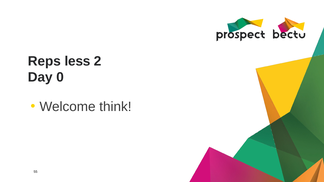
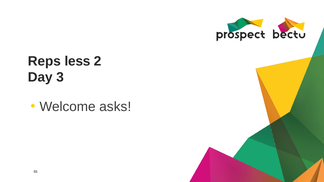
0: 0 -> 3
think: think -> asks
